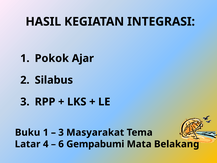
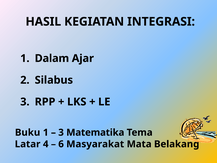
Pokok: Pokok -> Dalam
Masyarakat: Masyarakat -> Matematika
Gempabumi: Gempabumi -> Masyarakat
